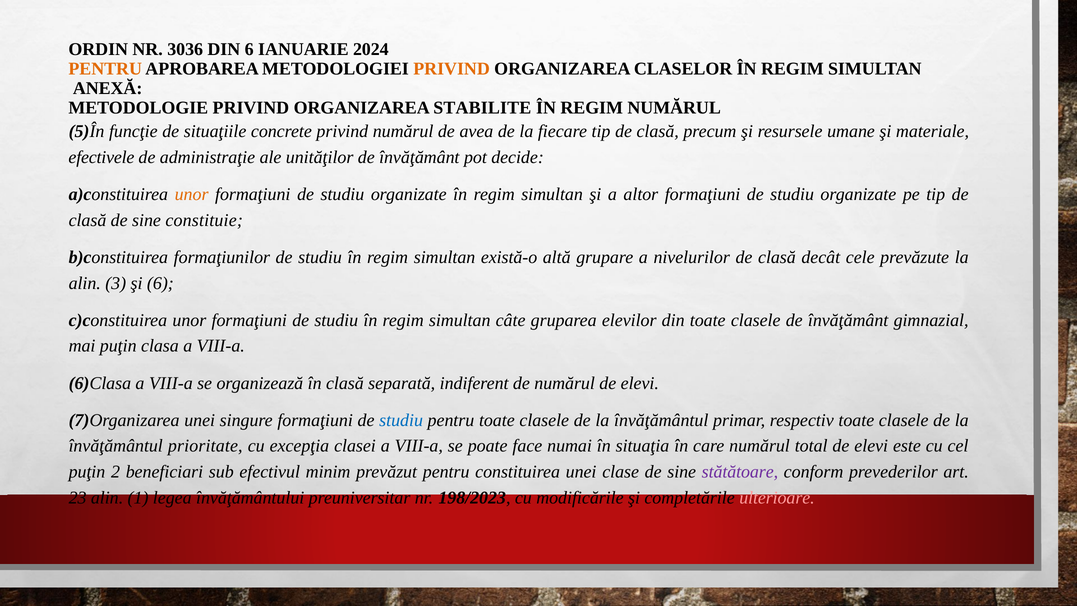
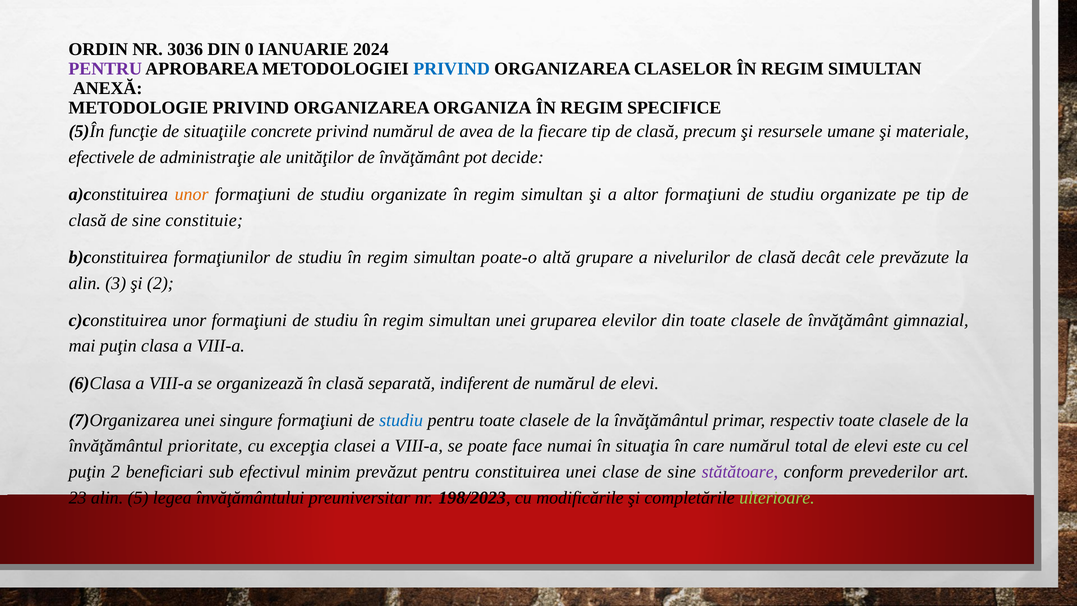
DIN 6: 6 -> 0
PENTRU at (105, 69) colour: orange -> purple
PRIVIND at (452, 69) colour: orange -> blue
STABILITE: STABILITE -> ORGANIZA
REGIM NUMĂRUL: NUMĂRUL -> SPECIFICE
există-o: există-o -> poate-o
şi 6: 6 -> 2
simultan câte: câte -> unei
1: 1 -> 5
ulterioare colour: pink -> light green
